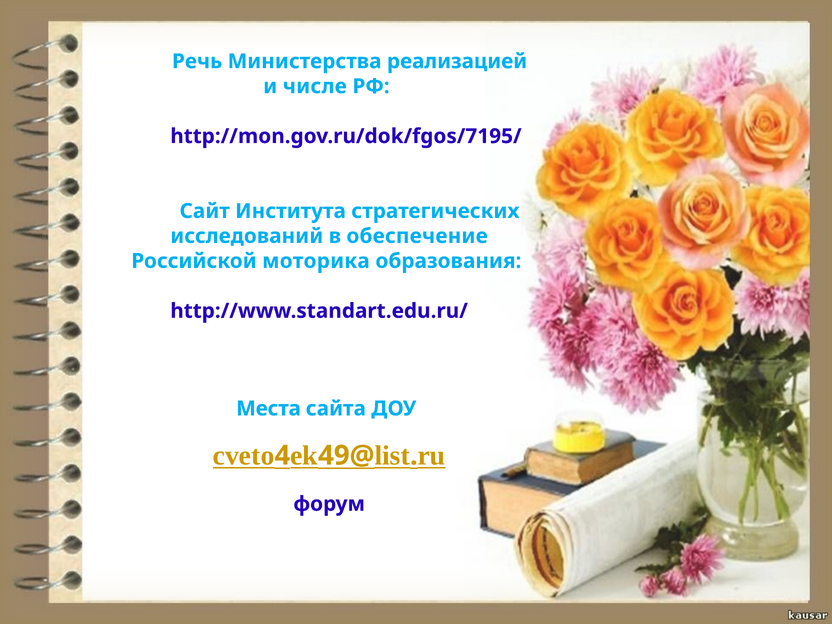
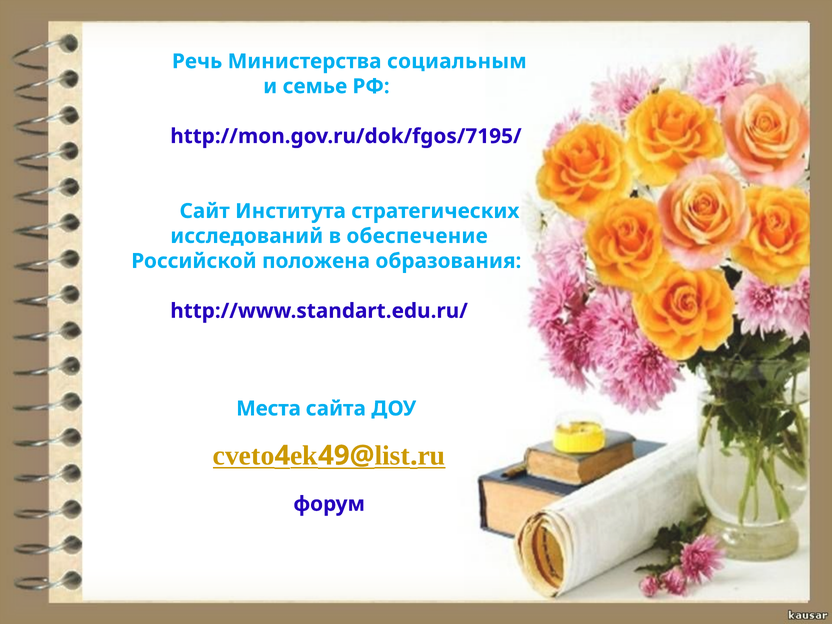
реализацией: реализацией -> социальным
числе: числе -> семье
моторика: моторика -> положена
